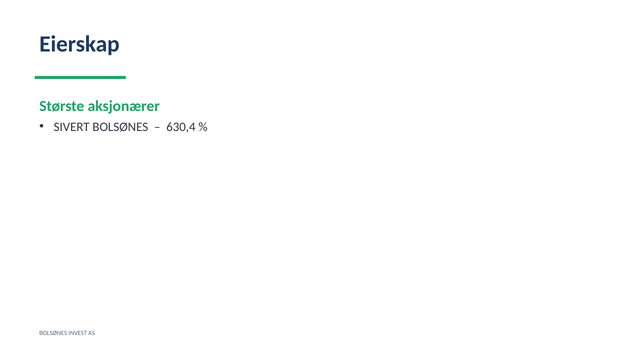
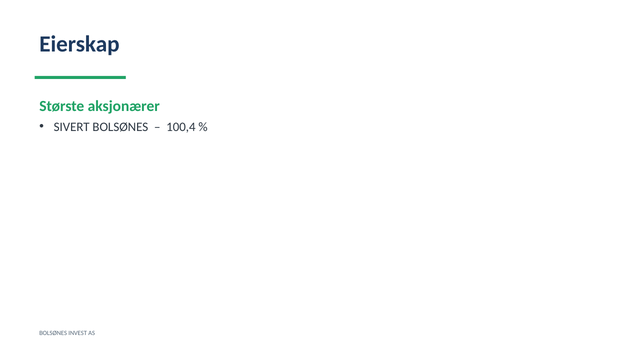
630,4: 630,4 -> 100,4
